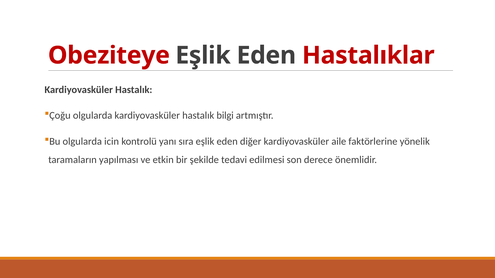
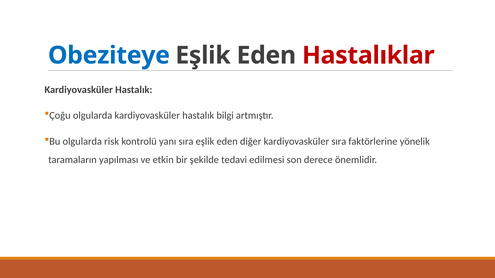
Obeziteye colour: red -> blue
icin: icin -> risk
kardiyovasküler aile: aile -> sıra
